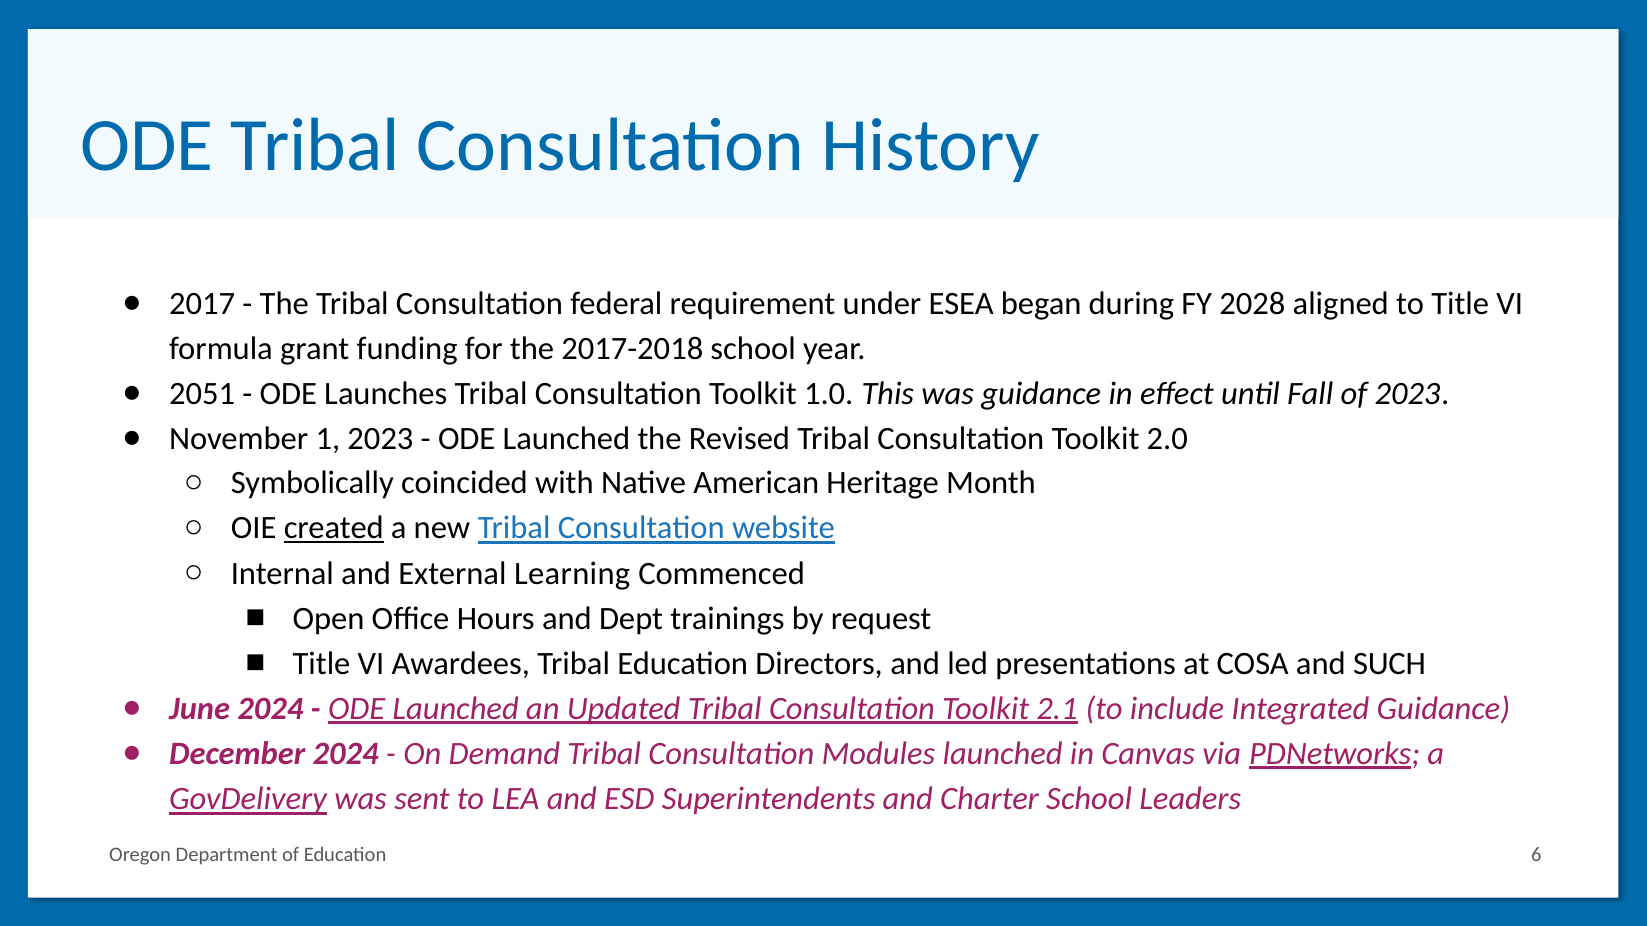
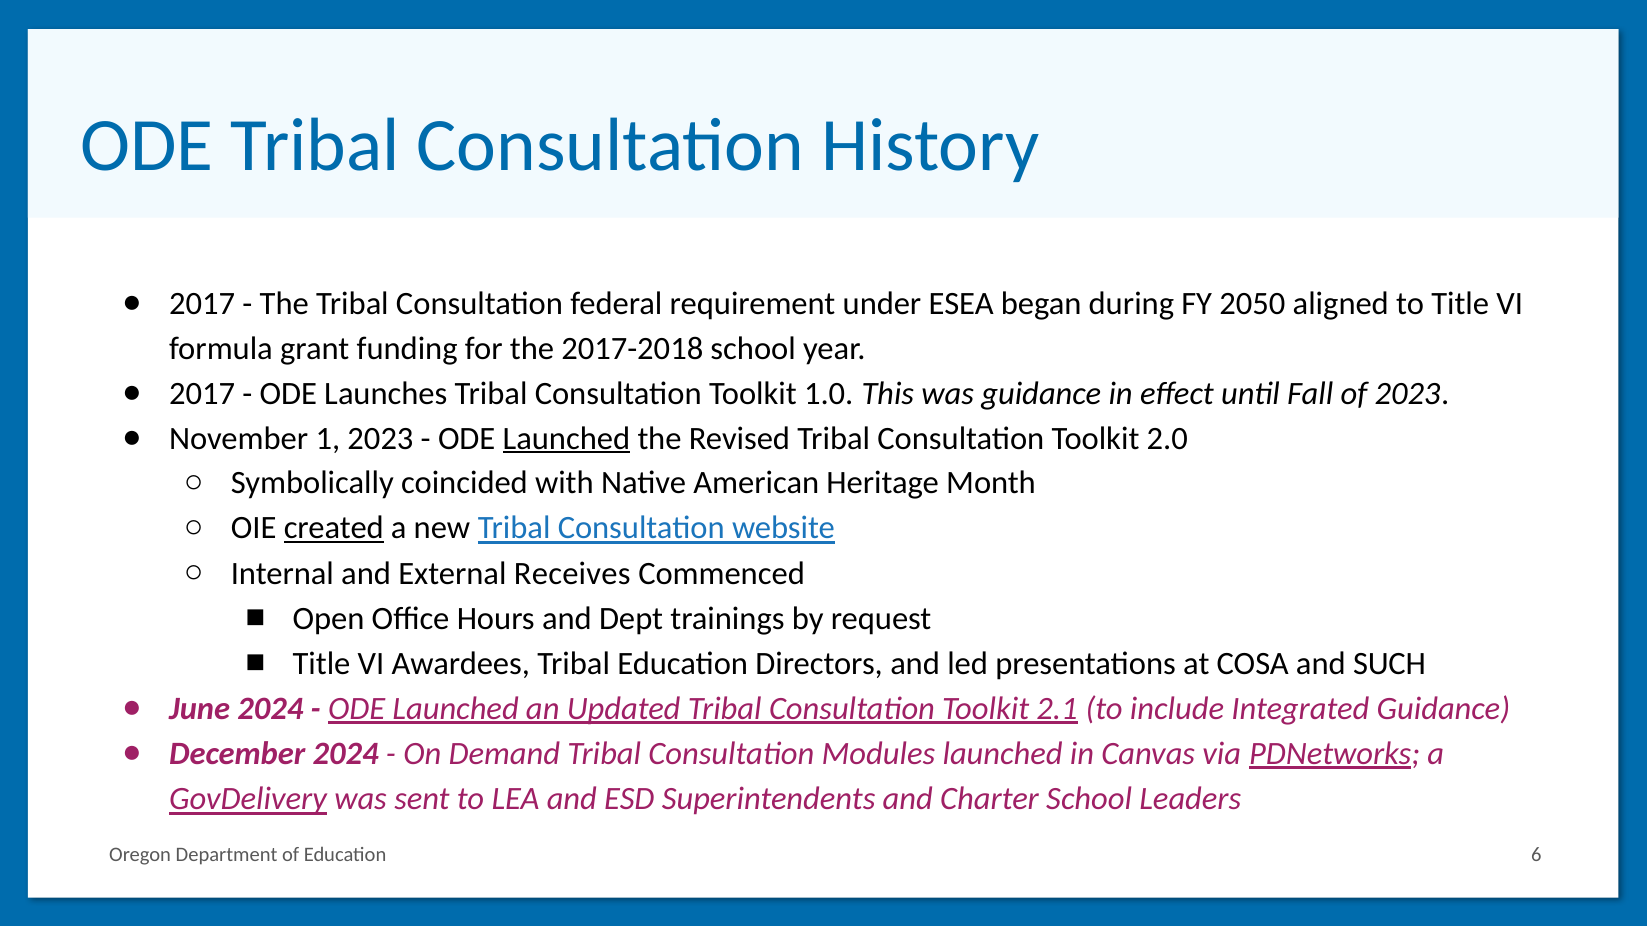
2028: 2028 -> 2050
2051 at (202, 394): 2051 -> 2017
Launched at (566, 439) underline: none -> present
Learning: Learning -> Receives
